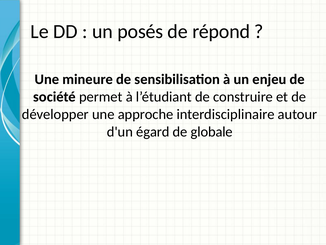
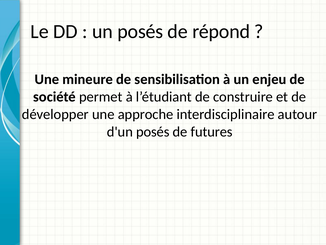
d'un égard: égard -> posés
globale: globale -> futures
